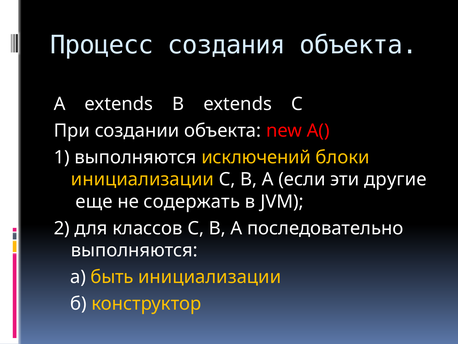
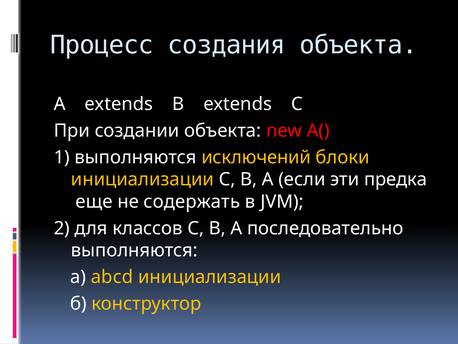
другие: другие -> предка
быть: быть -> abcd
